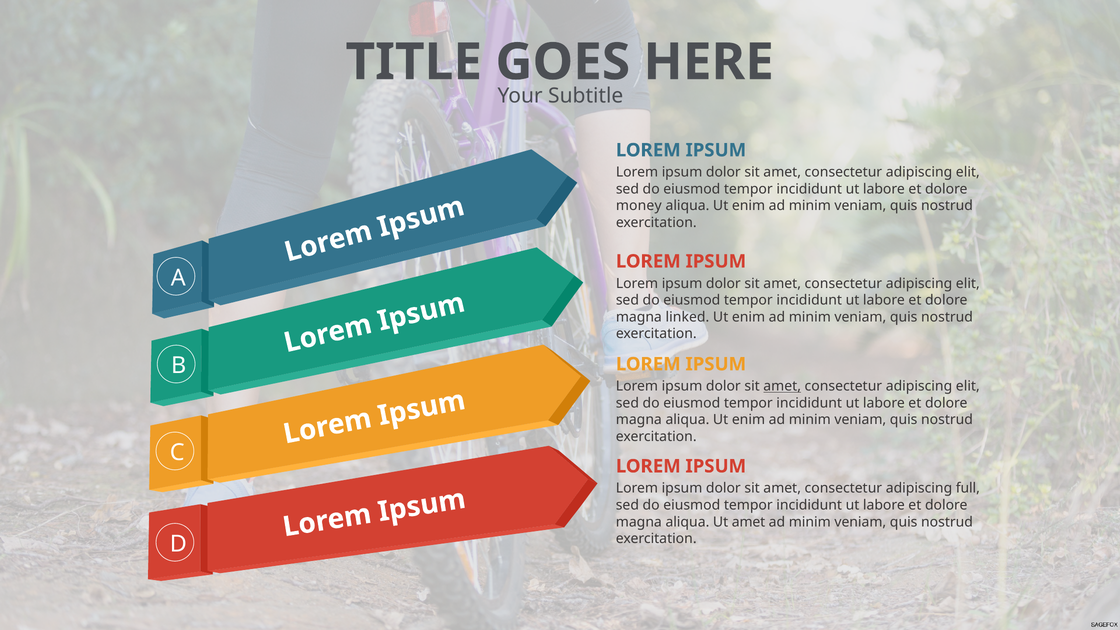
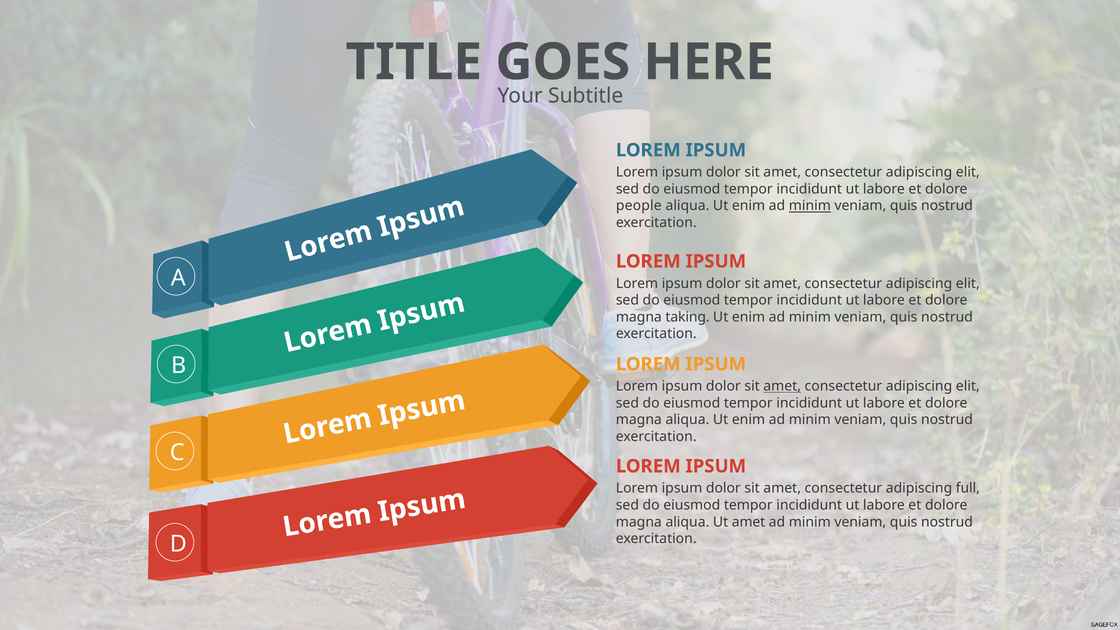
money: money -> people
minim at (810, 206) underline: none -> present
linked: linked -> taking
